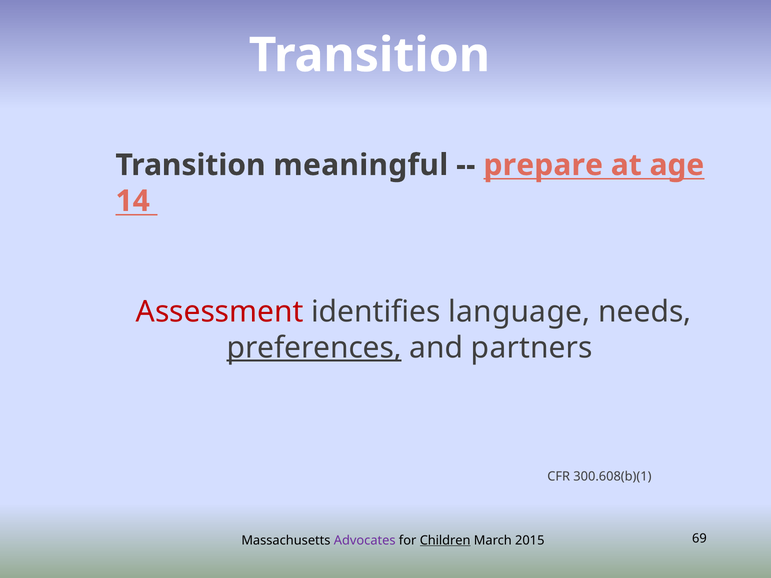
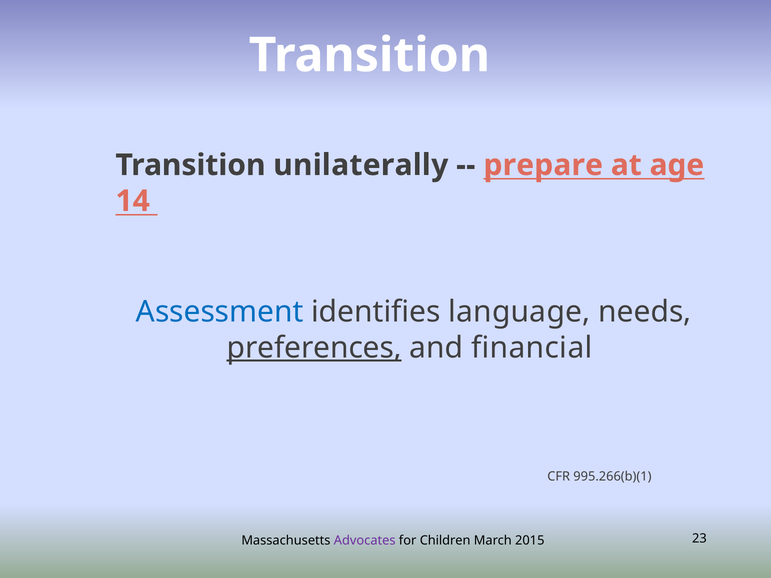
meaningful: meaningful -> unilaterally
Assessment colour: red -> blue
partners: partners -> financial
300.608(b)(1: 300.608(b)(1 -> 995.266(b)(1
Children underline: present -> none
69: 69 -> 23
